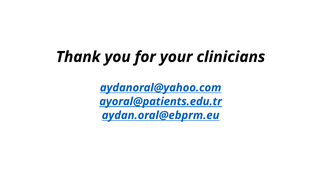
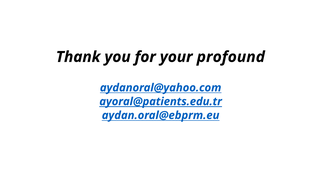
clinicians: clinicians -> profound
